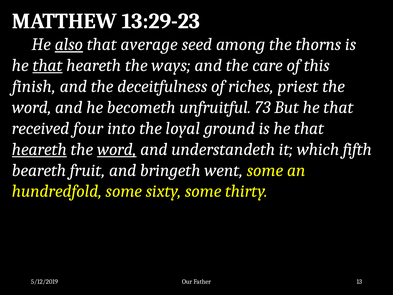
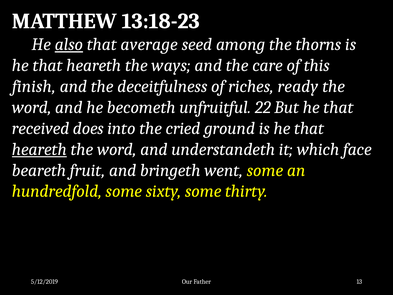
13:29-23: 13:29-23 -> 13:18-23
that at (48, 65) underline: present -> none
priest: priest -> ready
73: 73 -> 22
four: four -> does
loyal: loyal -> cried
word at (117, 149) underline: present -> none
fifth: fifth -> face
